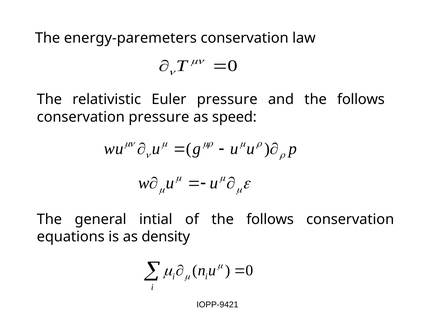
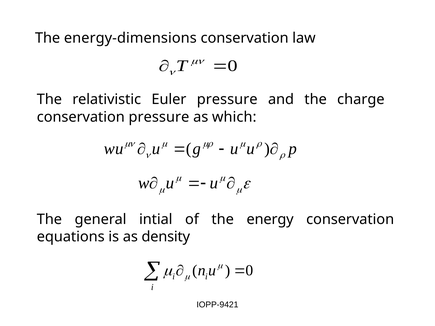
energy-paremeters: energy-paremeters -> energy-dimensions
and the follows: follows -> charge
speed: speed -> which
of the follows: follows -> energy
